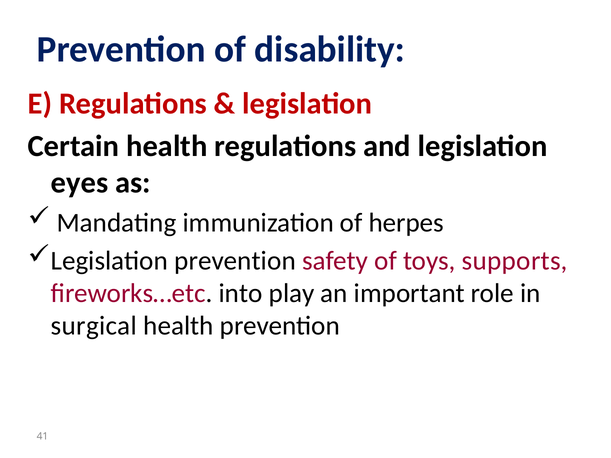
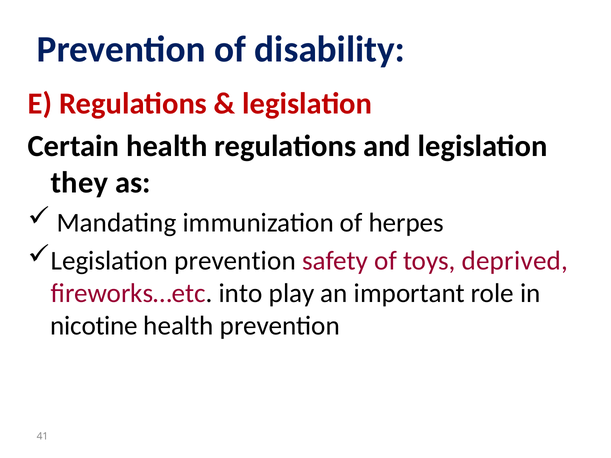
eyes: eyes -> they
supports: supports -> deprived
surgical: surgical -> nicotine
